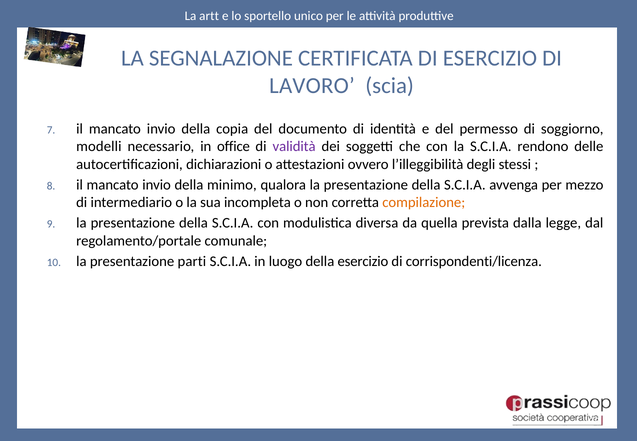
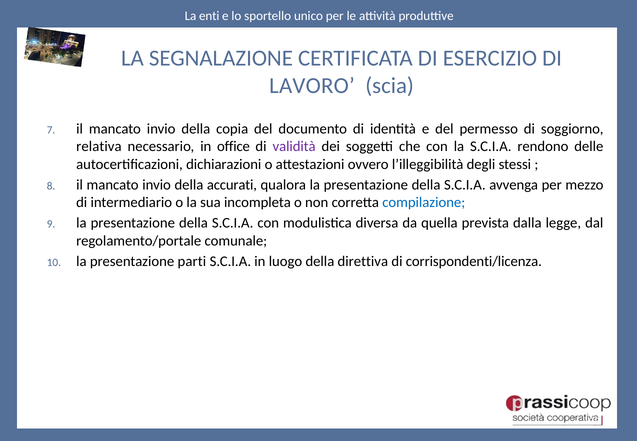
artt: artt -> enti
modelli: modelli -> relativa
minimo: minimo -> accurati
compilazione colour: orange -> blue
della esercizio: esercizio -> direttiva
